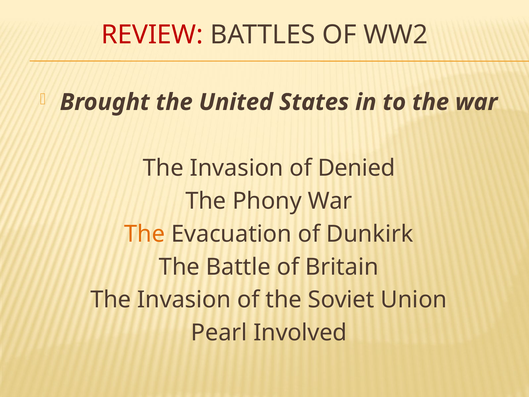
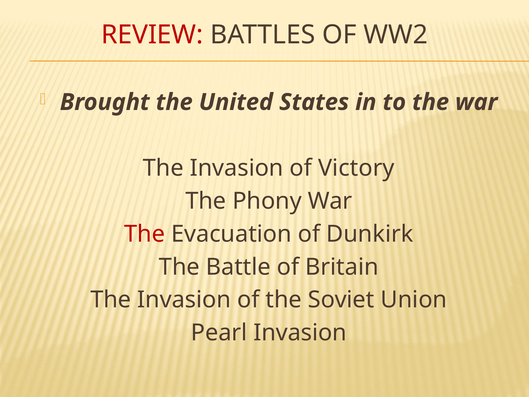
Denied: Denied -> Victory
The at (145, 234) colour: orange -> red
Pearl Involved: Involved -> Invasion
